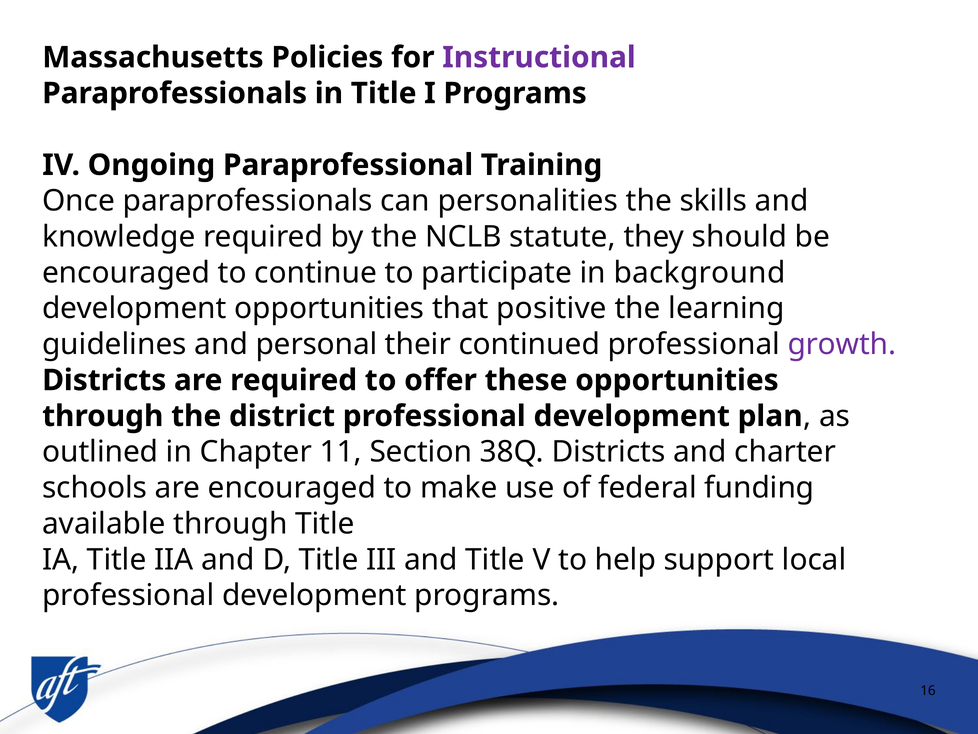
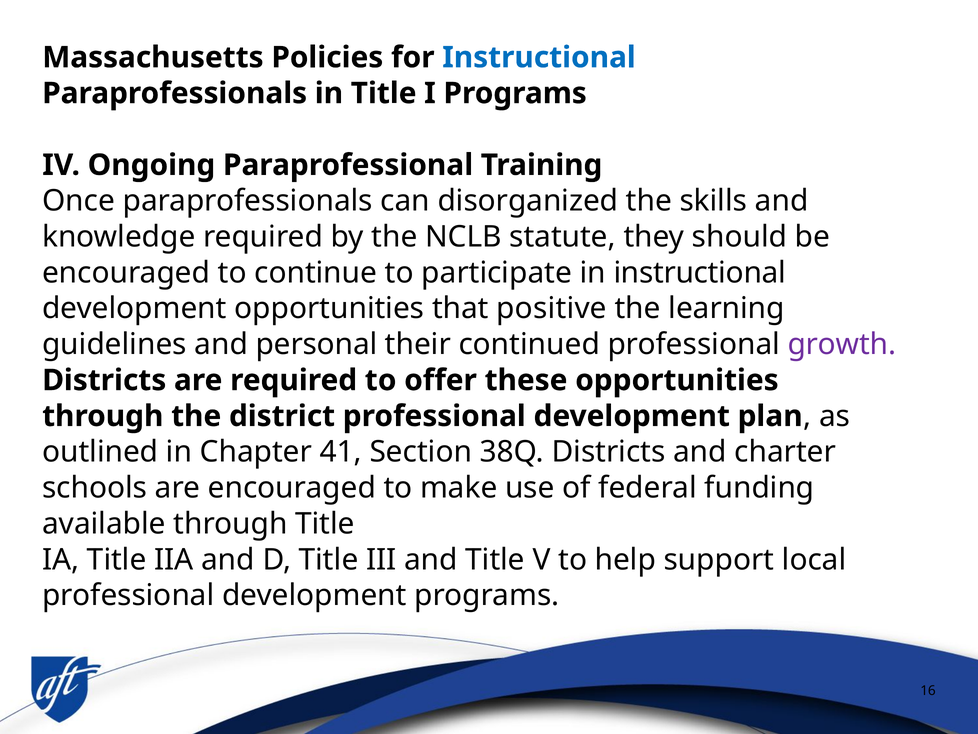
Instructional at (539, 57) colour: purple -> blue
personalities: personalities -> disorganized
in background: background -> instructional
11: 11 -> 41
